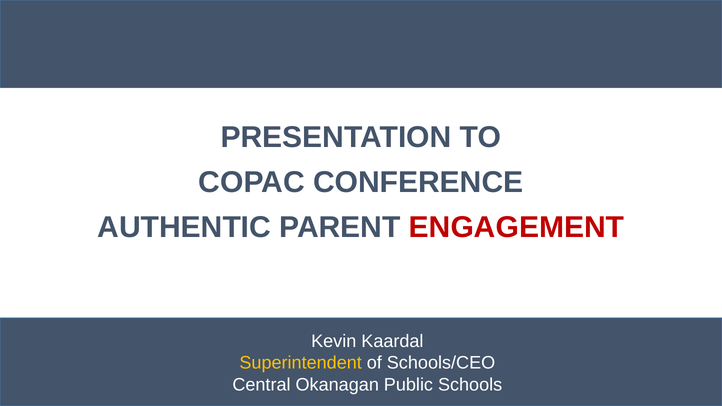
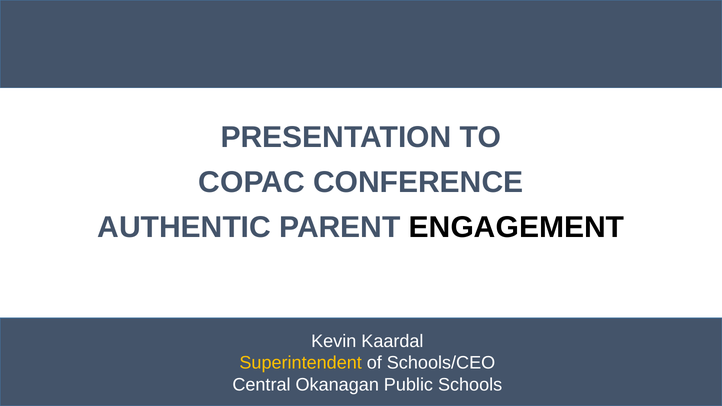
ENGAGEMENT colour: red -> black
